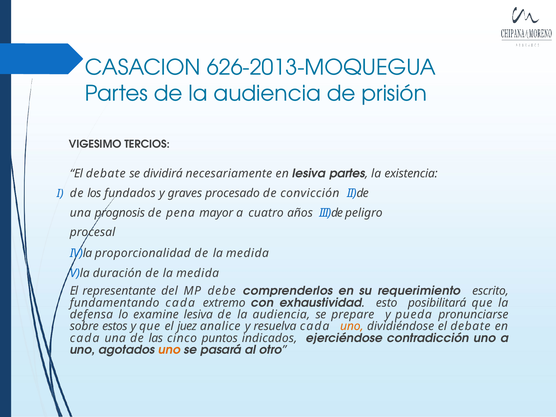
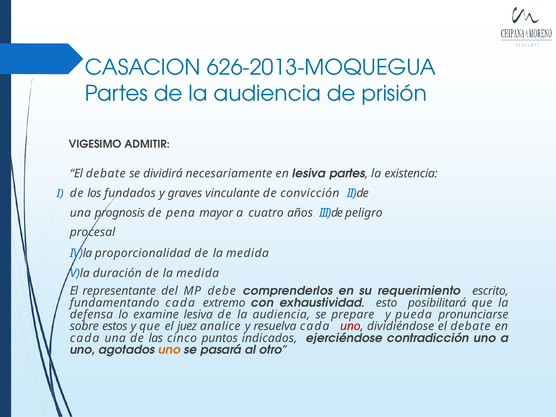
TERCIOS: TERCIOS -> ADMITIR
procesado: procesado -> vinculante
uno at (352, 326) colour: orange -> red
